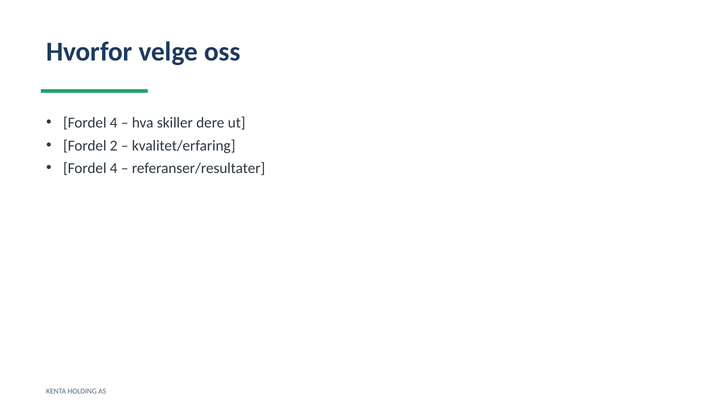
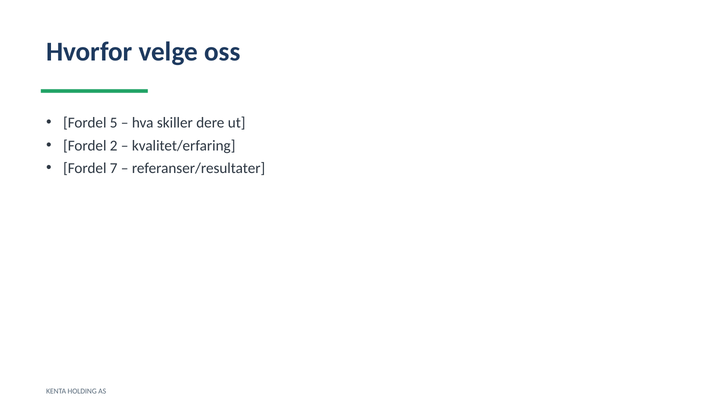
4 at (114, 123): 4 -> 5
4 at (114, 168): 4 -> 7
